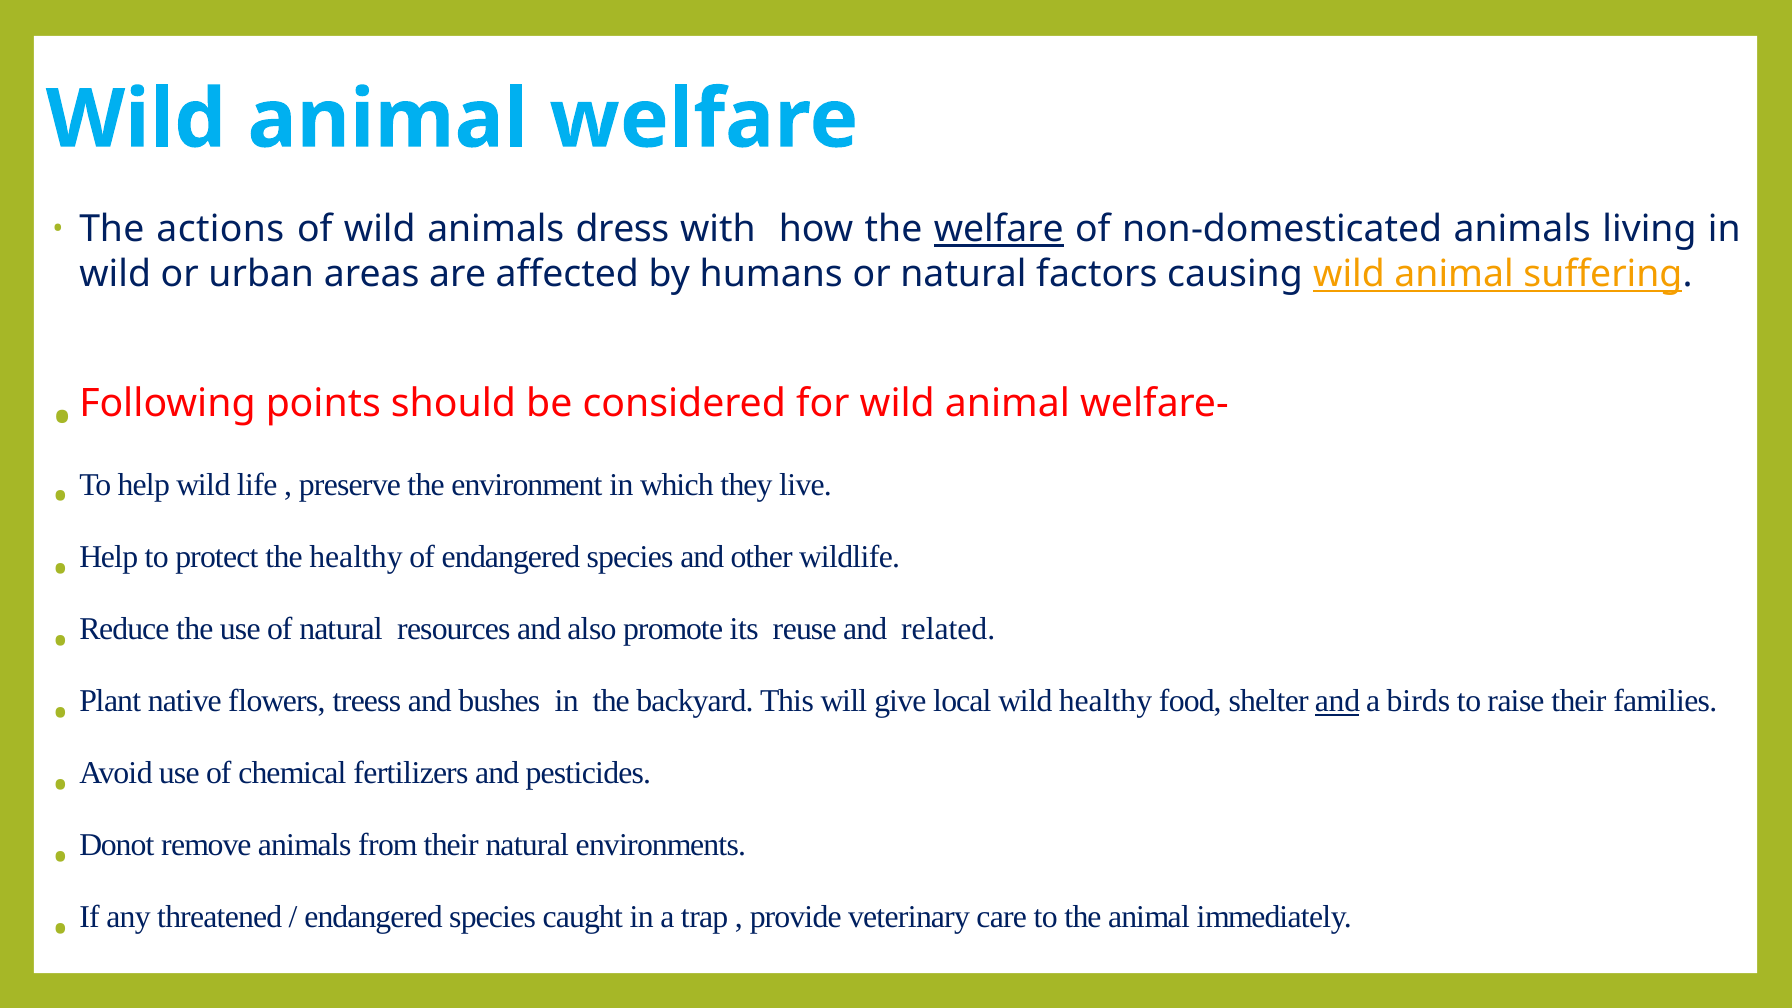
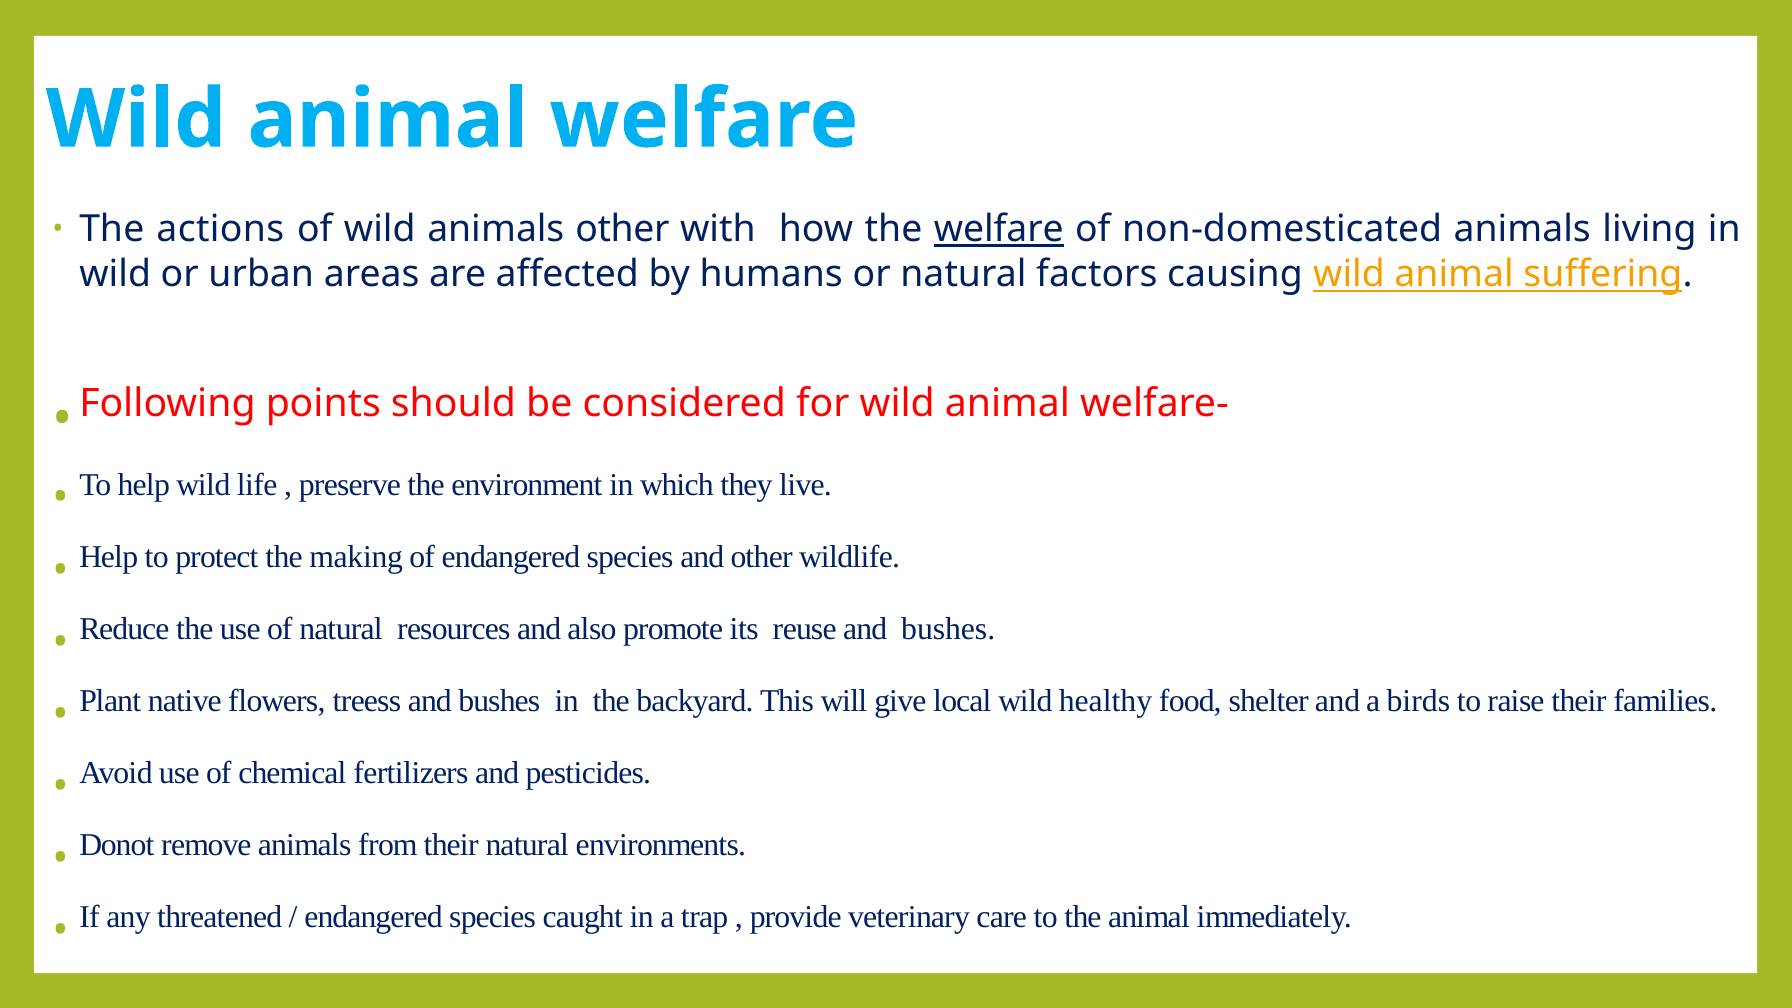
animals dress: dress -> other
the healthy: healthy -> making
reuse and related: related -> bushes
and at (1338, 701) underline: present -> none
